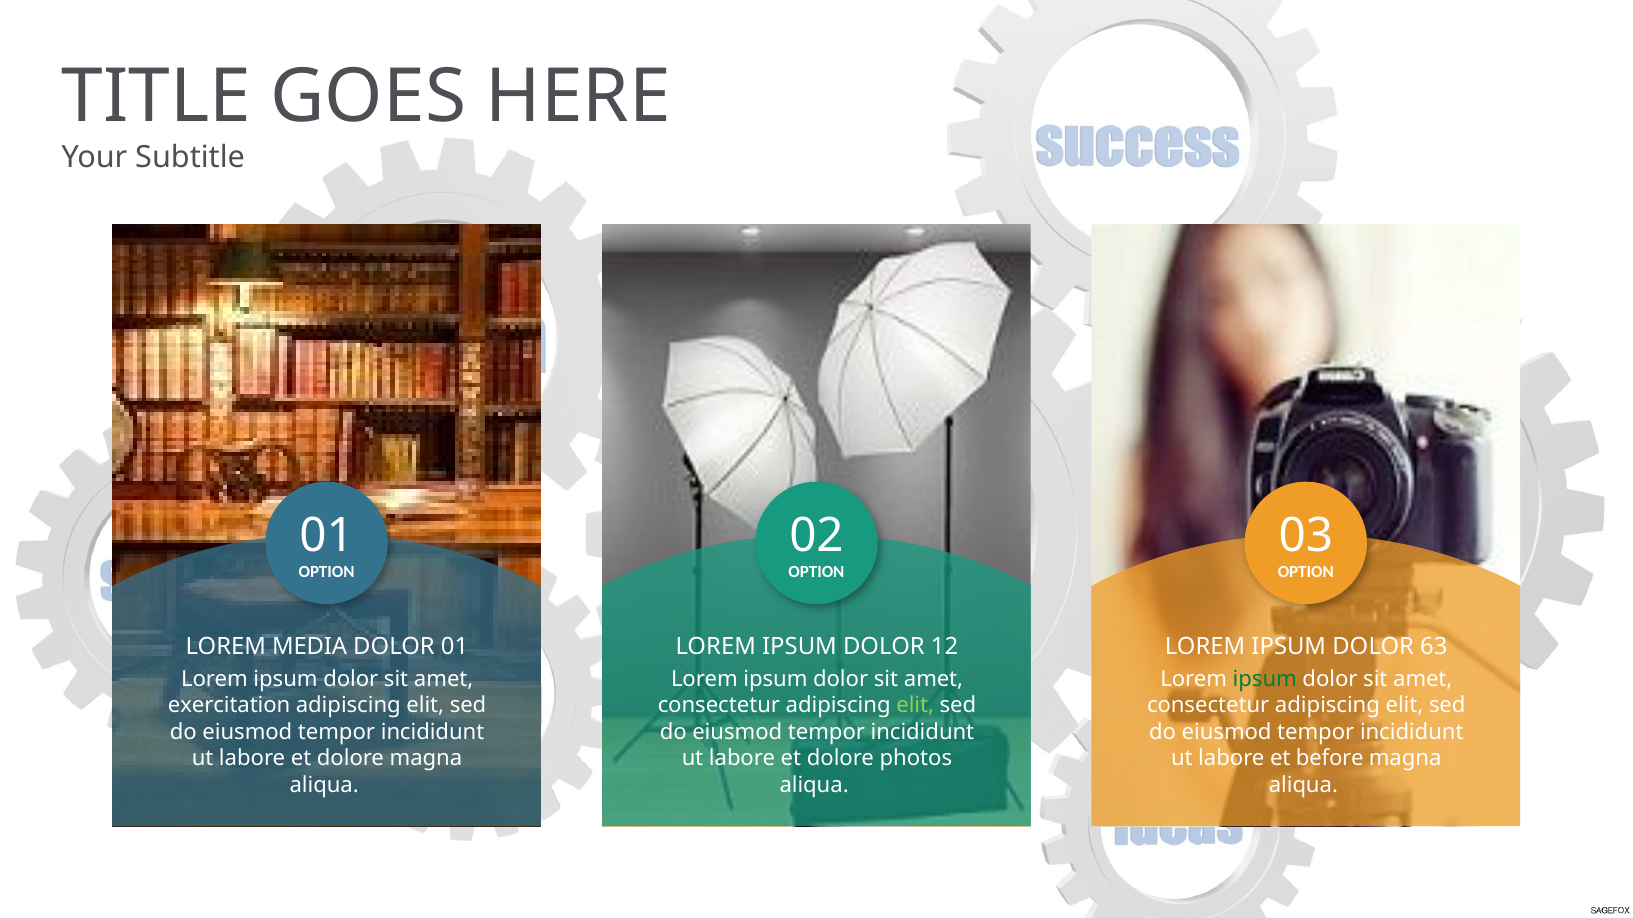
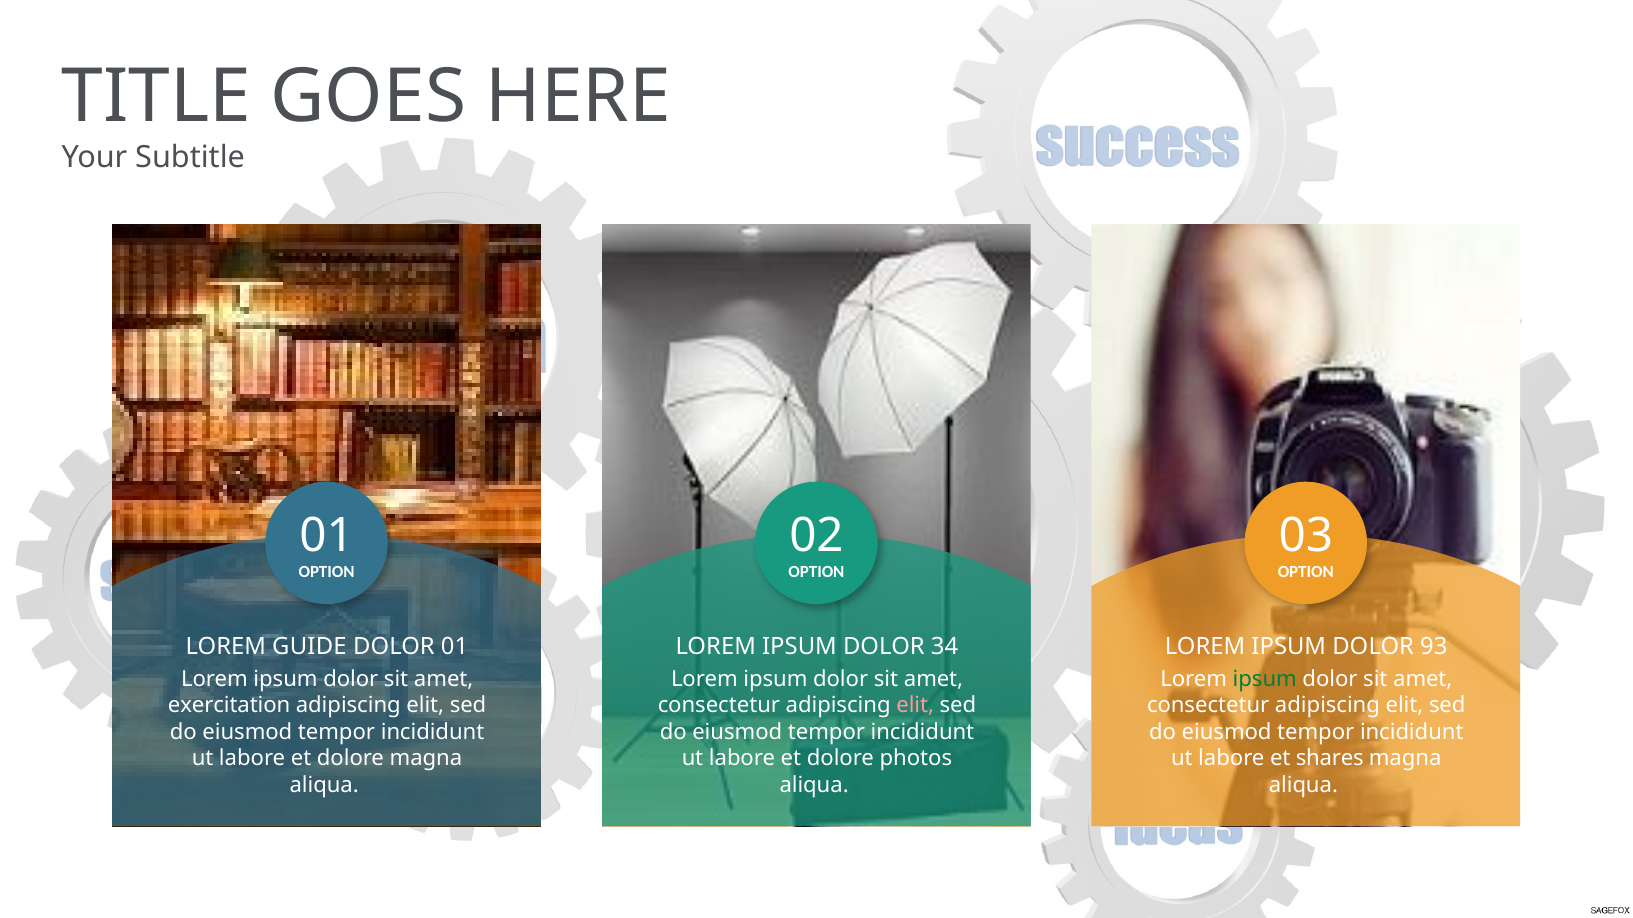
MEDIA: MEDIA -> GUIDE
12: 12 -> 34
63: 63 -> 93
elit at (915, 706) colour: light green -> pink
before: before -> shares
